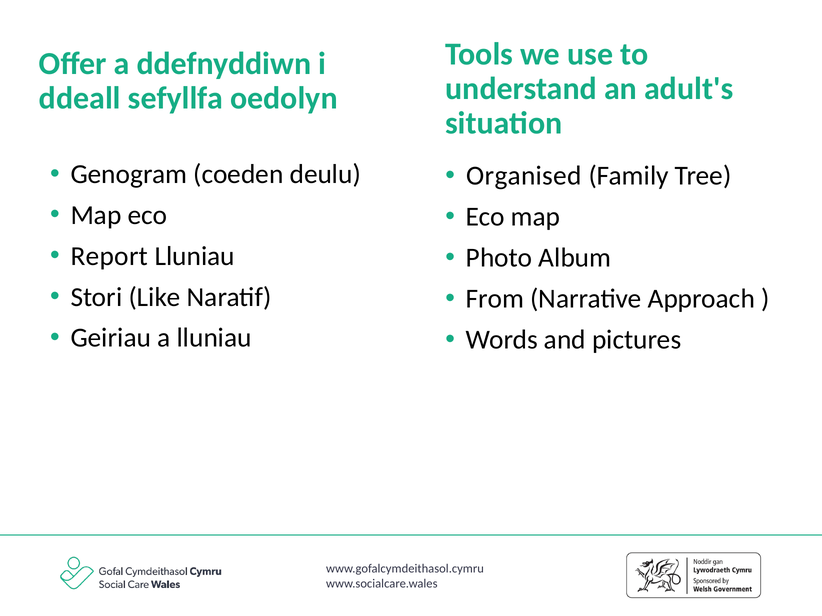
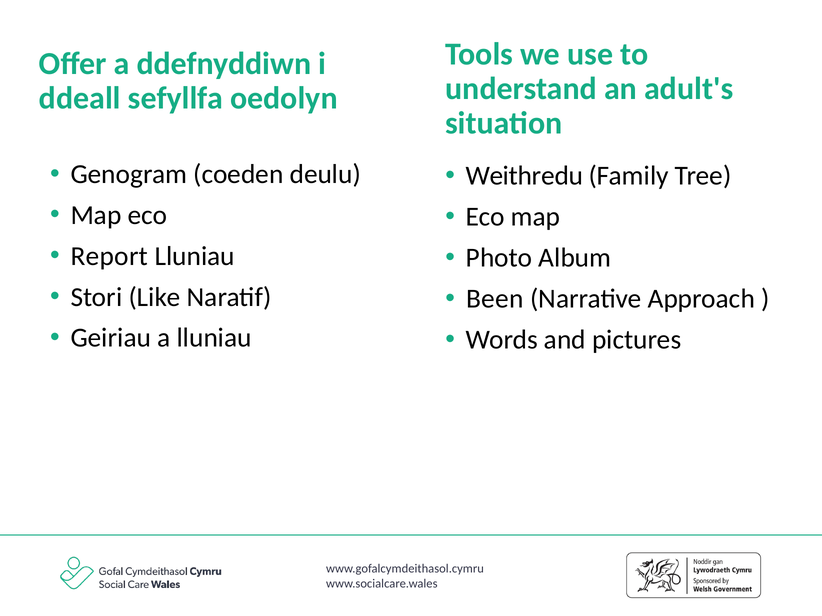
Organised: Organised -> Weithredu
From: From -> Been
